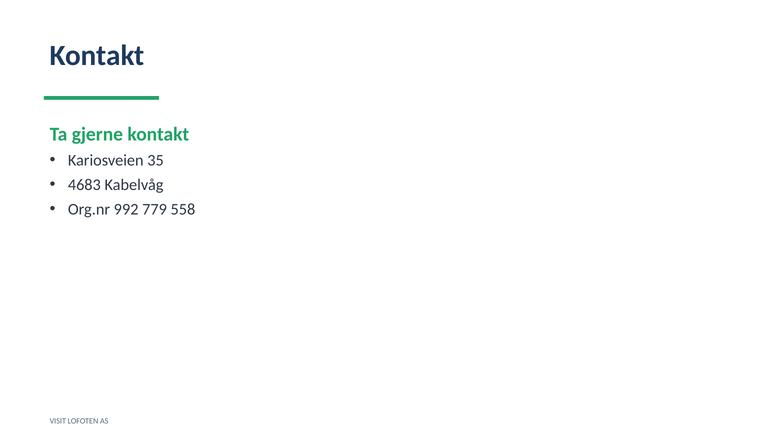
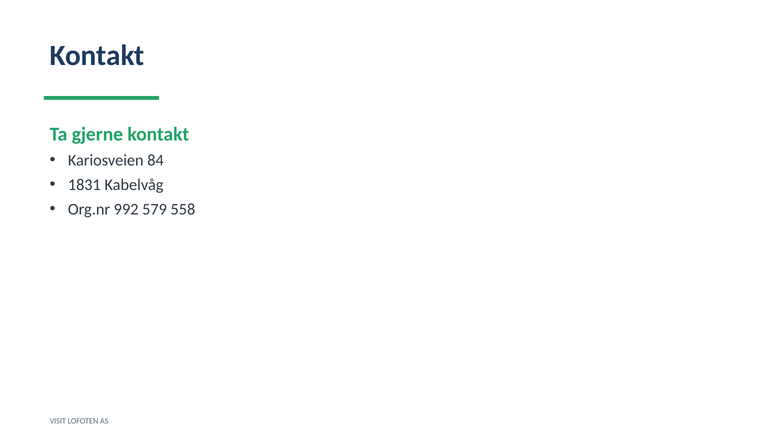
35: 35 -> 84
4683: 4683 -> 1831
779: 779 -> 579
